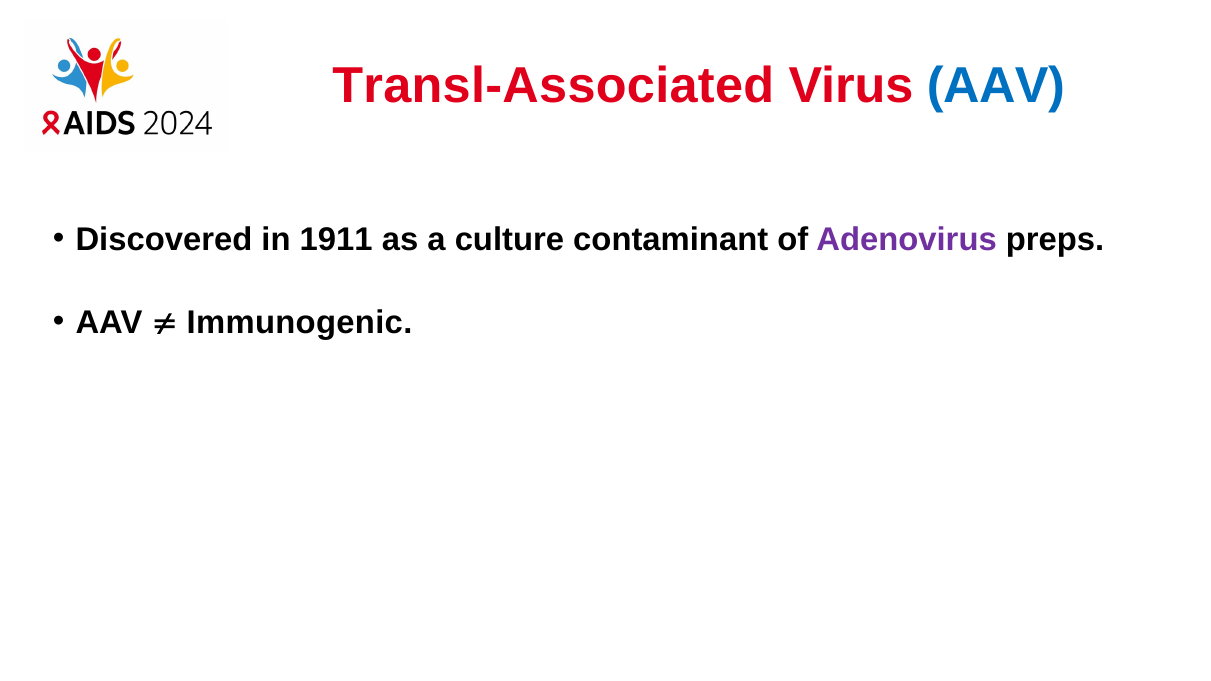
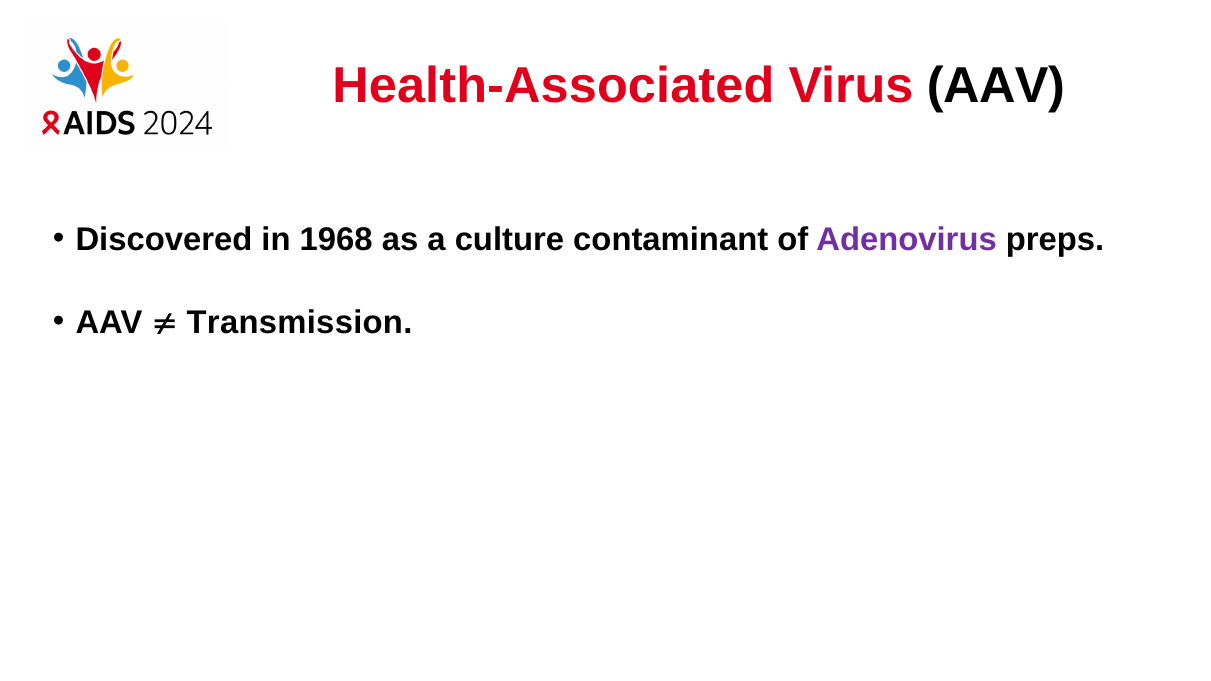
Transl-Associated: Transl-Associated -> Health-Associated
AAV at (996, 86) colour: blue -> black
1911: 1911 -> 1968
Immunogenic: Immunogenic -> Transmission
